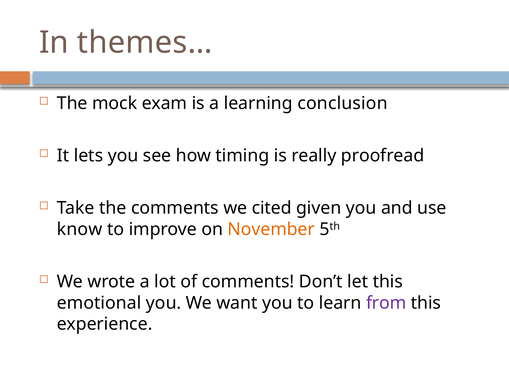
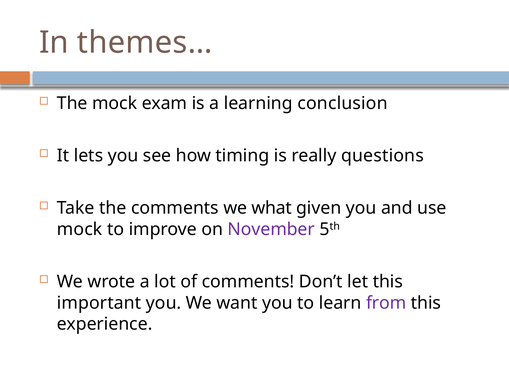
proofread: proofread -> questions
cited: cited -> what
know at (80, 229): know -> mock
November colour: orange -> purple
emotional: emotional -> important
